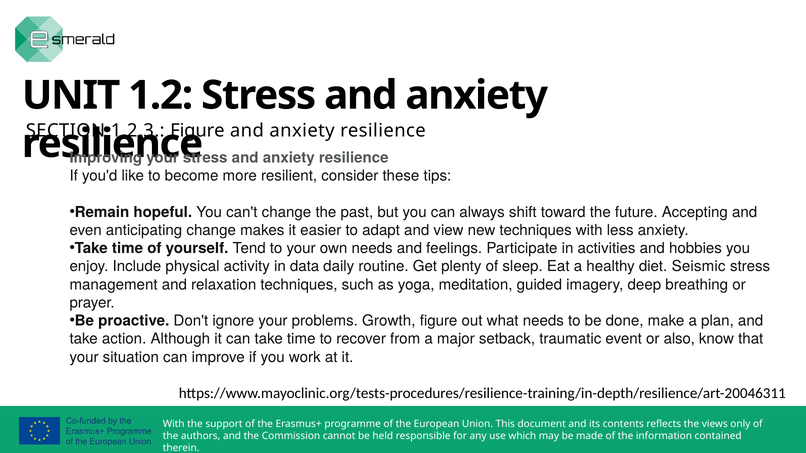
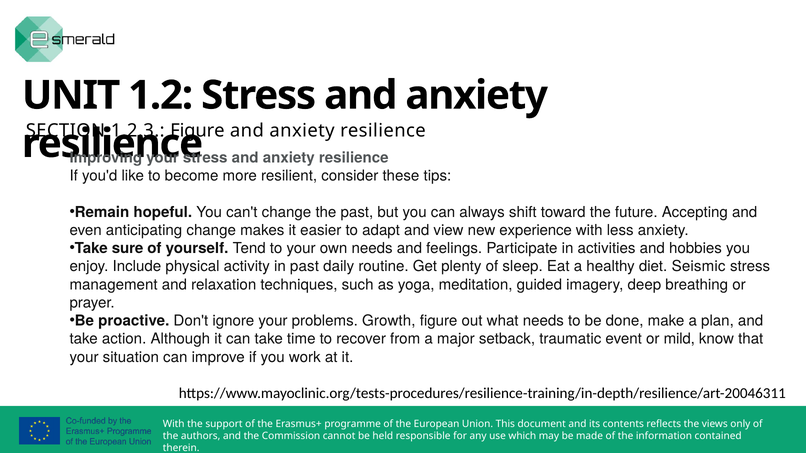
new techniques: techniques -> experience
time at (128, 249): time -> sure
in data: data -> past
also: also -> mild
